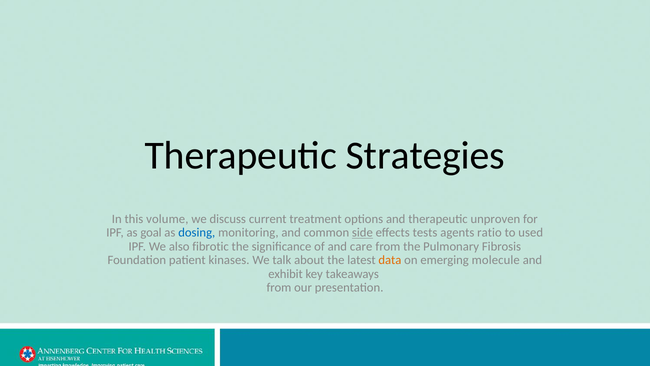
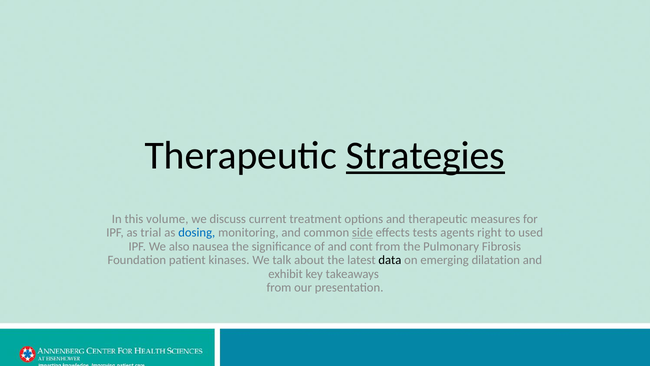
Strategies underline: none -> present
unproven: unproven -> measures
goal: goal -> trial
ratio: ratio -> right
fibrotic: fibrotic -> nausea
care: care -> cont
data colour: orange -> black
molecule: molecule -> dilatation
